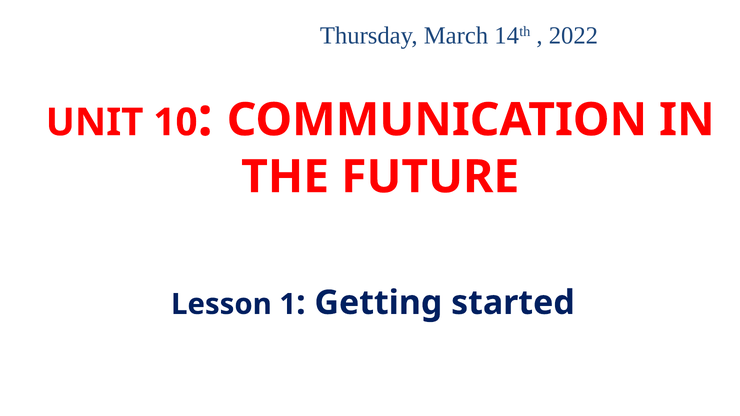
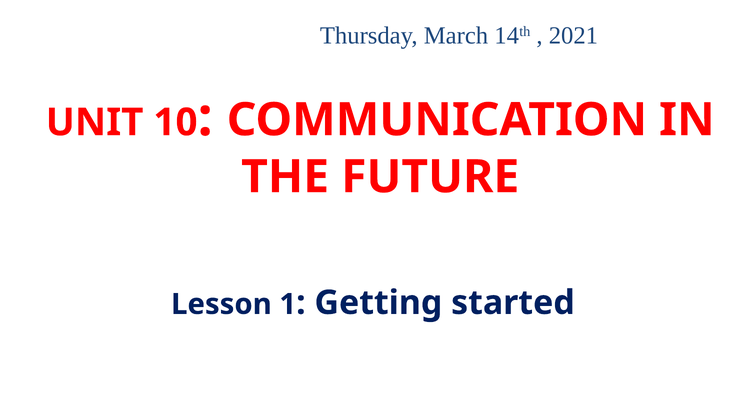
2022: 2022 -> 2021
